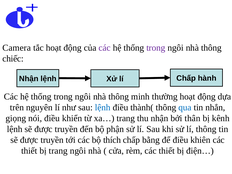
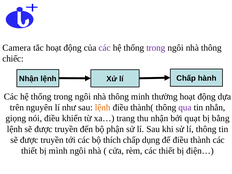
lệnh at (103, 107) colour: blue -> orange
qua colour: blue -> purple
thân: thân -> quạt
kênh: kênh -> bằng
bằng: bằng -> dụng
khiên: khiên -> thành
bị trang: trang -> mình
